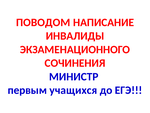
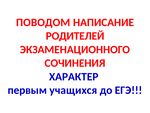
ИНВАЛИДЫ: ИНВАЛИДЫ -> РОДИТЕЛЕЙ
МИНИСТР: МИНИСТР -> ХАРАКТЕР
